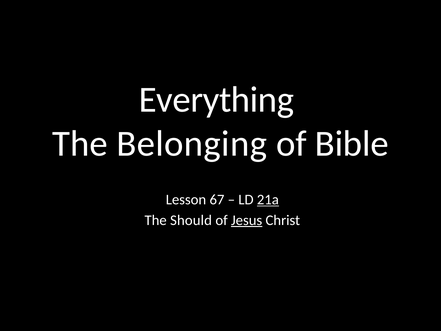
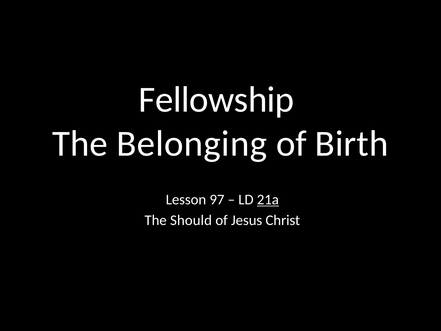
Everything: Everything -> Fellowship
Bible: Bible -> Birth
67: 67 -> 97
Jesus underline: present -> none
